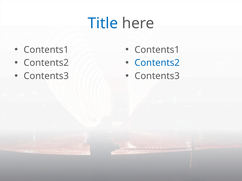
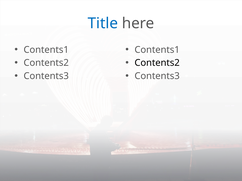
Contents2 at (157, 63) colour: blue -> black
